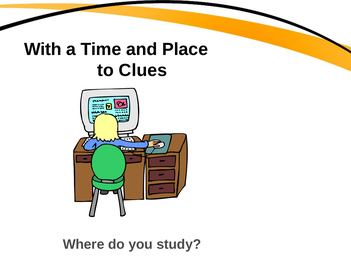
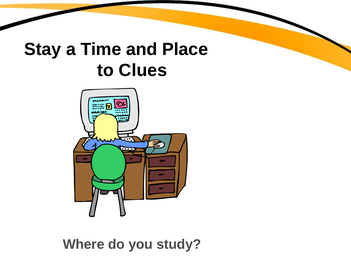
With: With -> Stay
